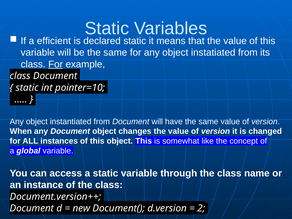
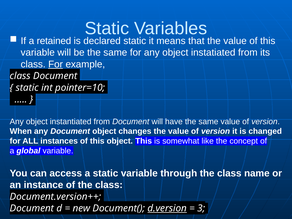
efficient: efficient -> retained
d.version underline: none -> present
2: 2 -> 3
